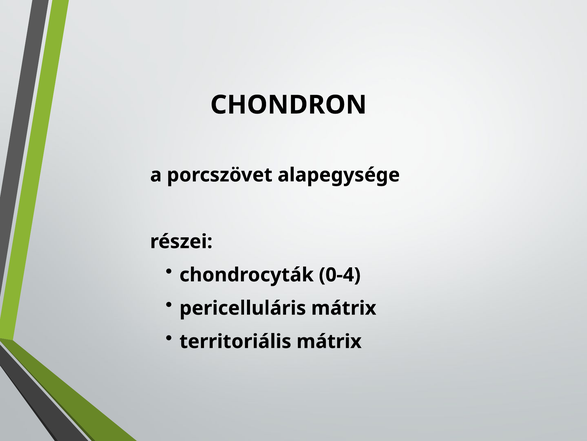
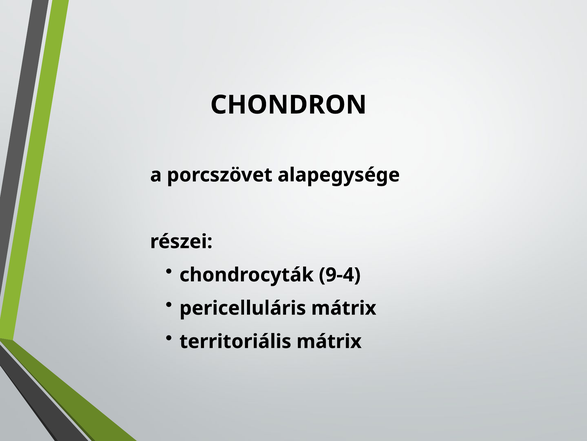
0-4: 0-4 -> 9-4
